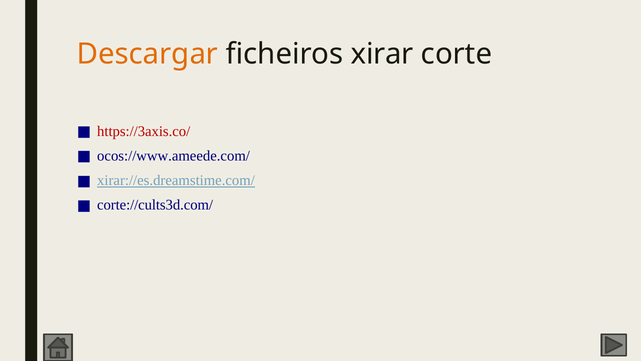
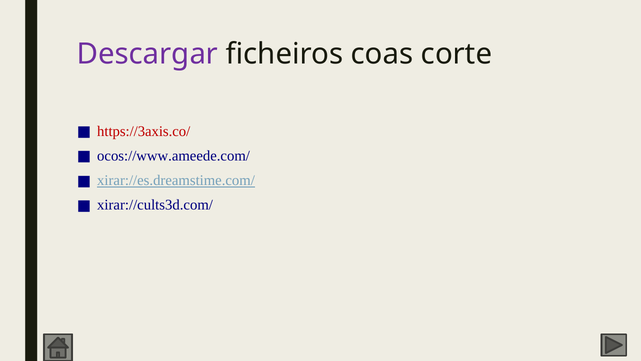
Descargar colour: orange -> purple
xirar: xirar -> coas
corte://cults3d.com/: corte://cults3d.com/ -> xirar://cults3d.com/
